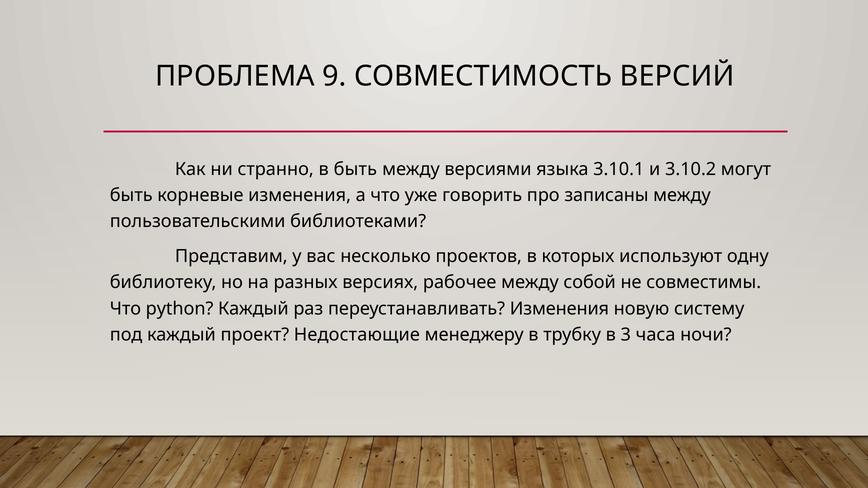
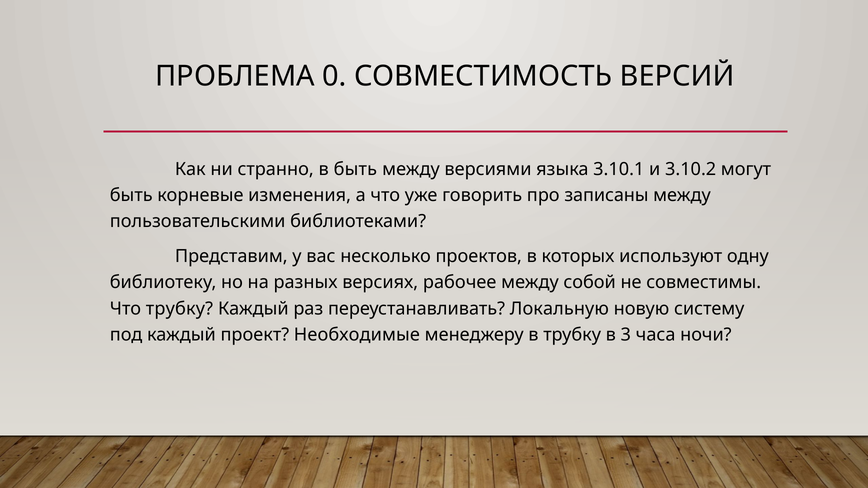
9: 9 -> 0
Что python: python -> трубку
переустанавливать Изменения: Изменения -> Локальную
Недостающие: Недостающие -> Необходимые
